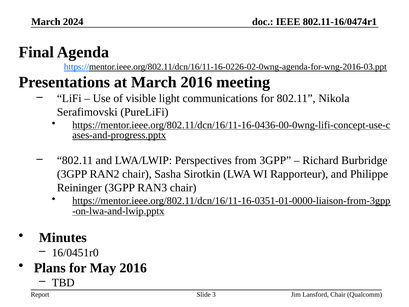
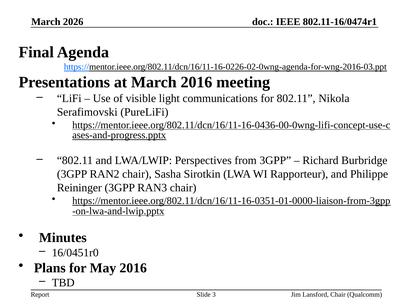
2024: 2024 -> 2026
